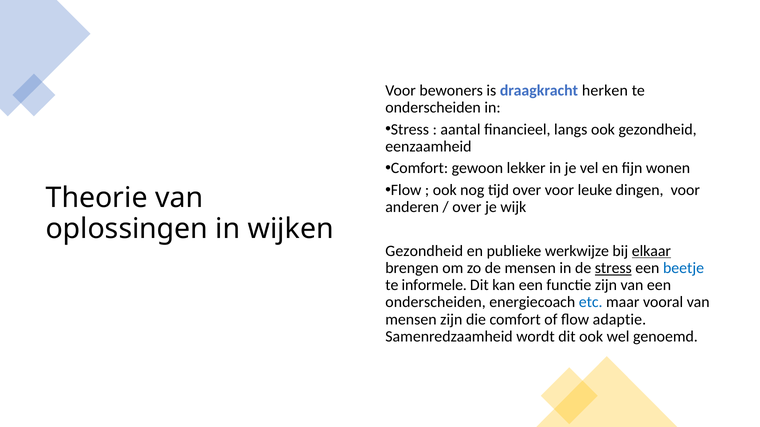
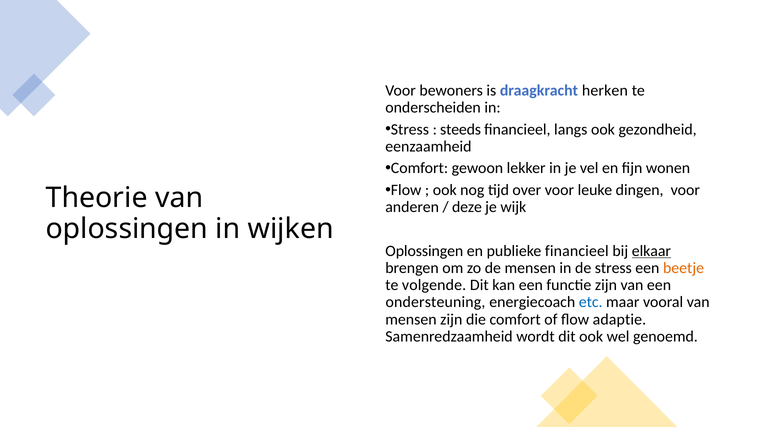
aantal: aantal -> steeds
over at (467, 207): over -> deze
Gezondheid at (424, 251): Gezondheid -> Oplossingen
publieke werkwijze: werkwijze -> financieel
stress at (613, 268) underline: present -> none
beetje colour: blue -> orange
informele: informele -> volgende
onderscheiden at (436, 303): onderscheiden -> ondersteuning
